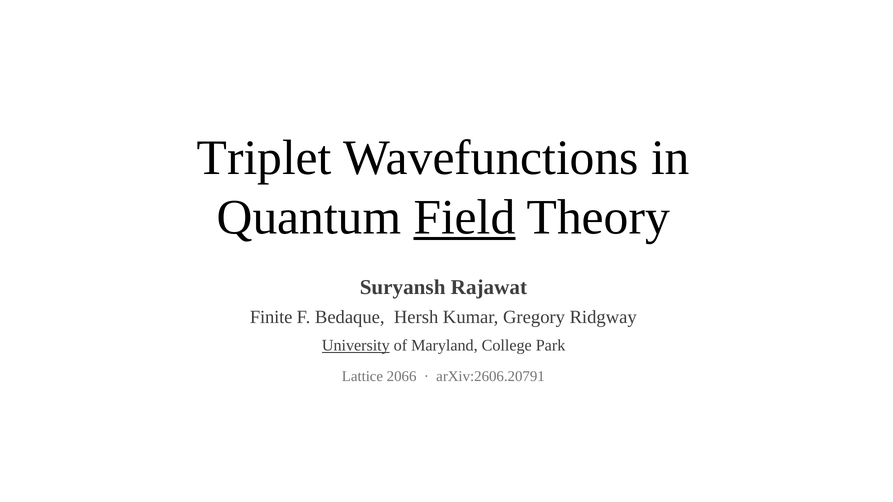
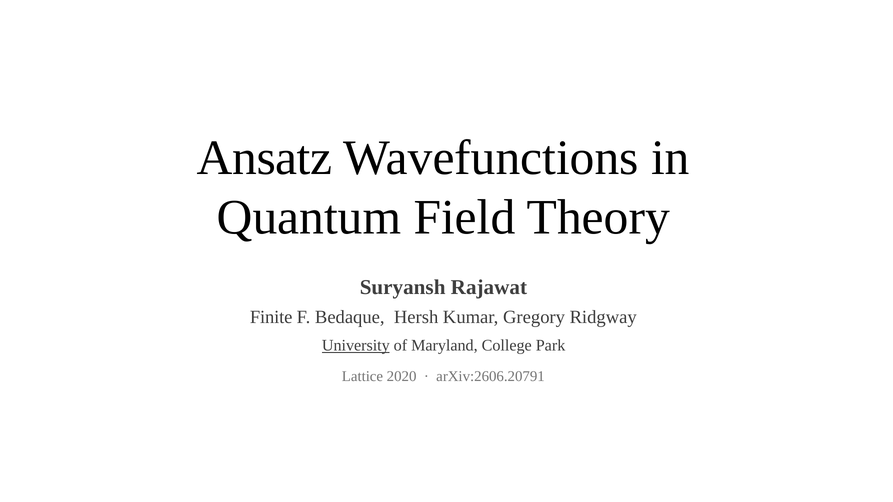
Triplet: Triplet -> Ansatz
Field underline: present -> none
2066: 2066 -> 2020
